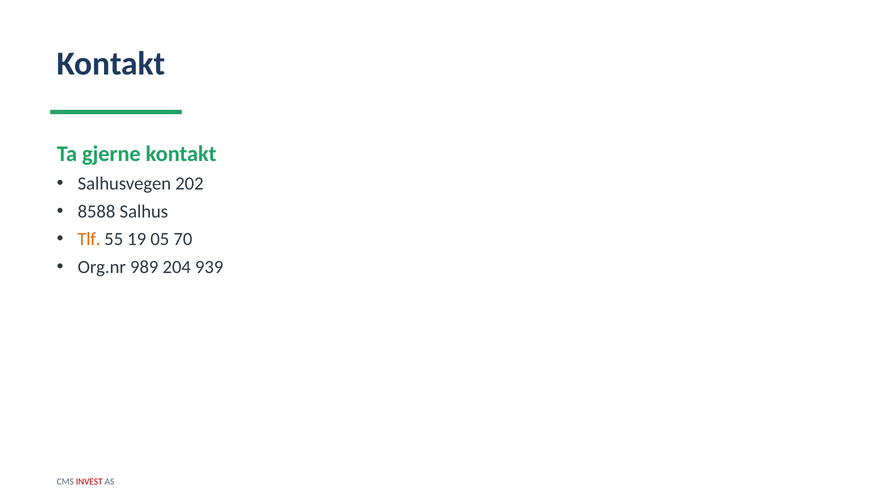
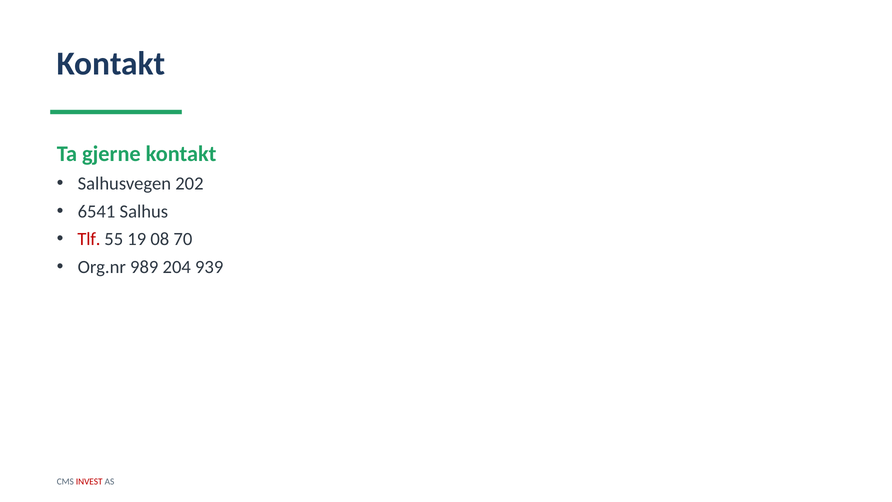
8588: 8588 -> 6541
Tlf colour: orange -> red
05: 05 -> 08
